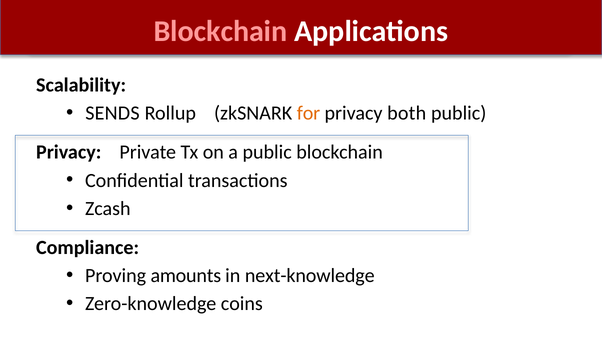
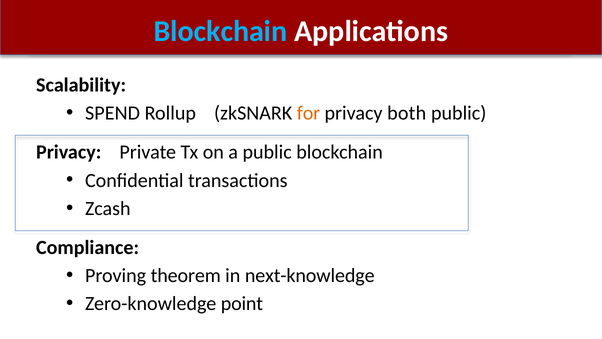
Blockchain at (220, 31) colour: pink -> light blue
SENDS: SENDS -> SPEND
amounts: amounts -> theorem
coins: coins -> point
